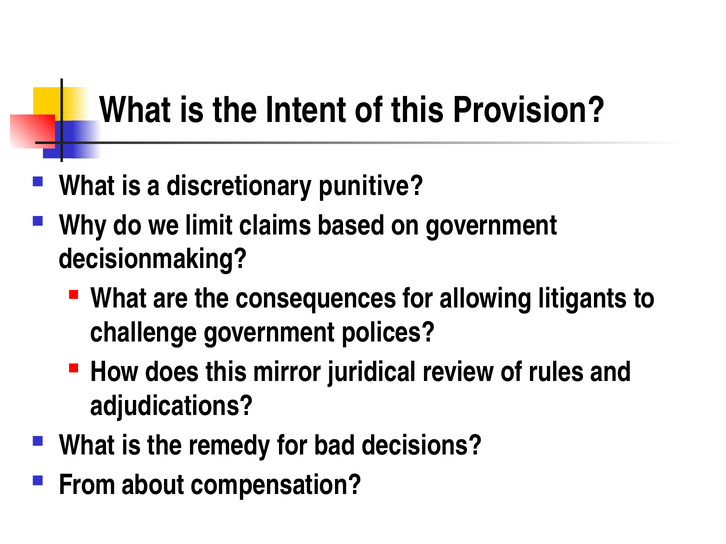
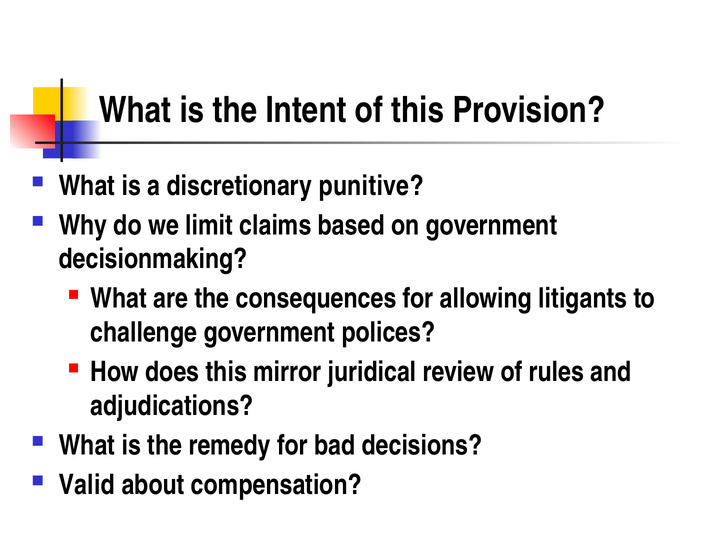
From: From -> Valid
